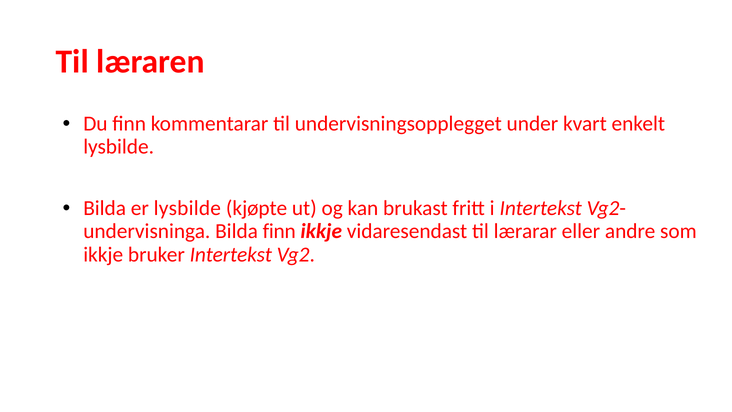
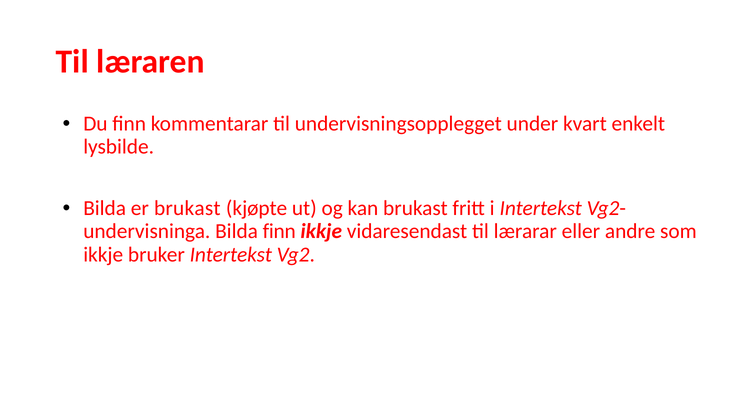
er lysbilde: lysbilde -> brukast
